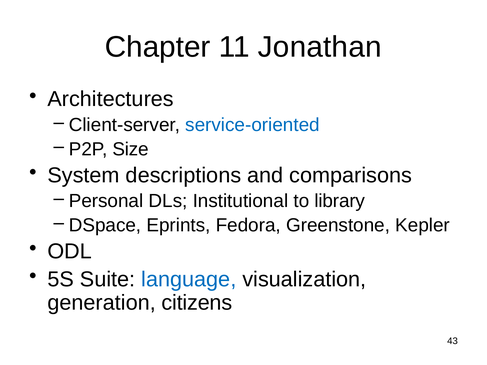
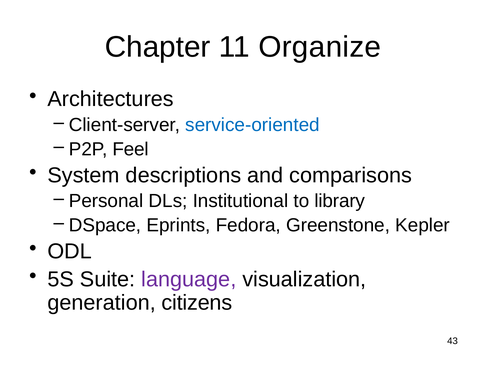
Jonathan: Jonathan -> Organize
Size: Size -> Feel
language colour: blue -> purple
